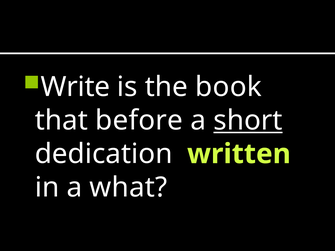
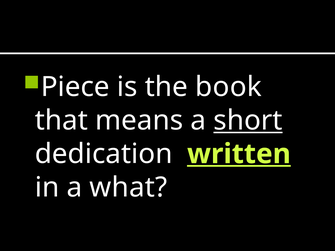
Write: Write -> Piece
before: before -> means
written underline: none -> present
